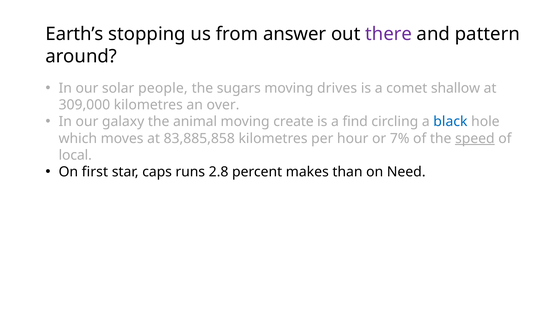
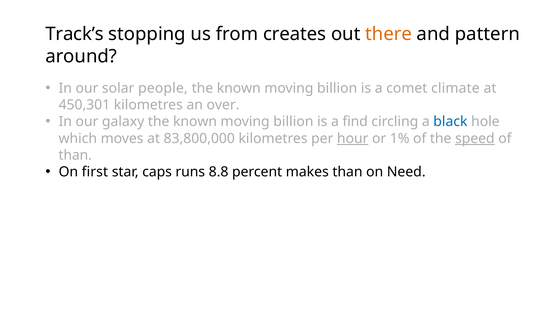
Earth’s: Earth’s -> Track’s
answer: answer -> creates
there colour: purple -> orange
sugars at (239, 88): sugars -> known
drives at (337, 88): drives -> billion
shallow: shallow -> climate
309,000: 309,000 -> 450,301
galaxy the animal: animal -> known
create at (293, 122): create -> billion
83,885,858: 83,885,858 -> 83,800,000
hour underline: none -> present
7%: 7% -> 1%
local at (75, 155): local -> than
2.8: 2.8 -> 8.8
